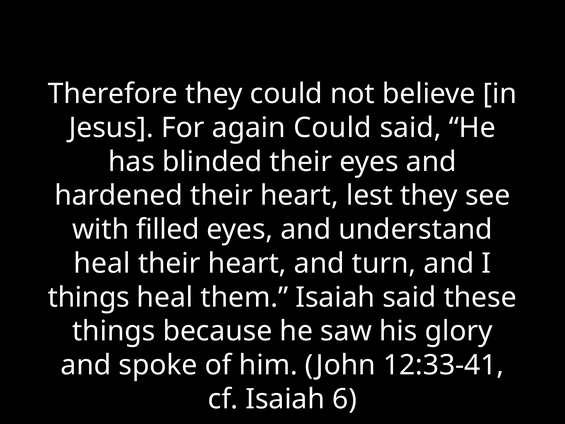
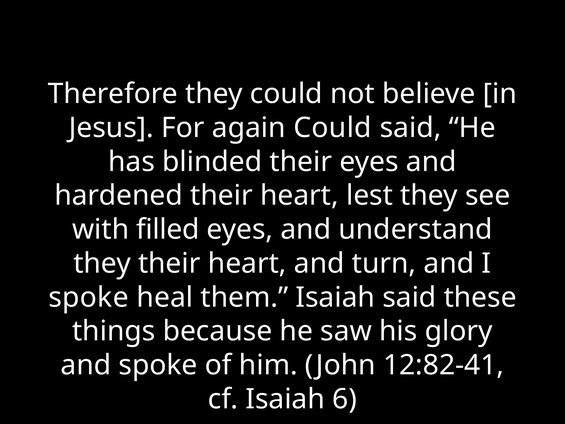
heal at (102, 263): heal -> they
things at (89, 297): things -> spoke
12:33-41: 12:33-41 -> 12:82-41
